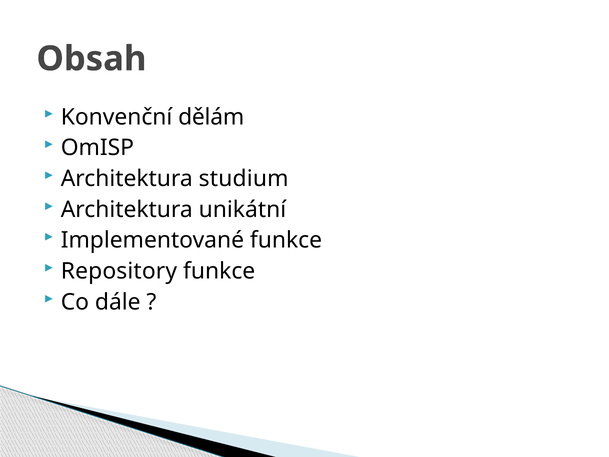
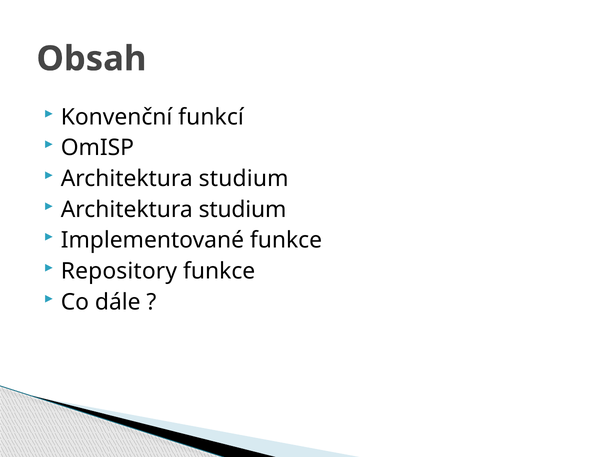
dělám: dělám -> funkcí
unikátní at (242, 209): unikátní -> studium
